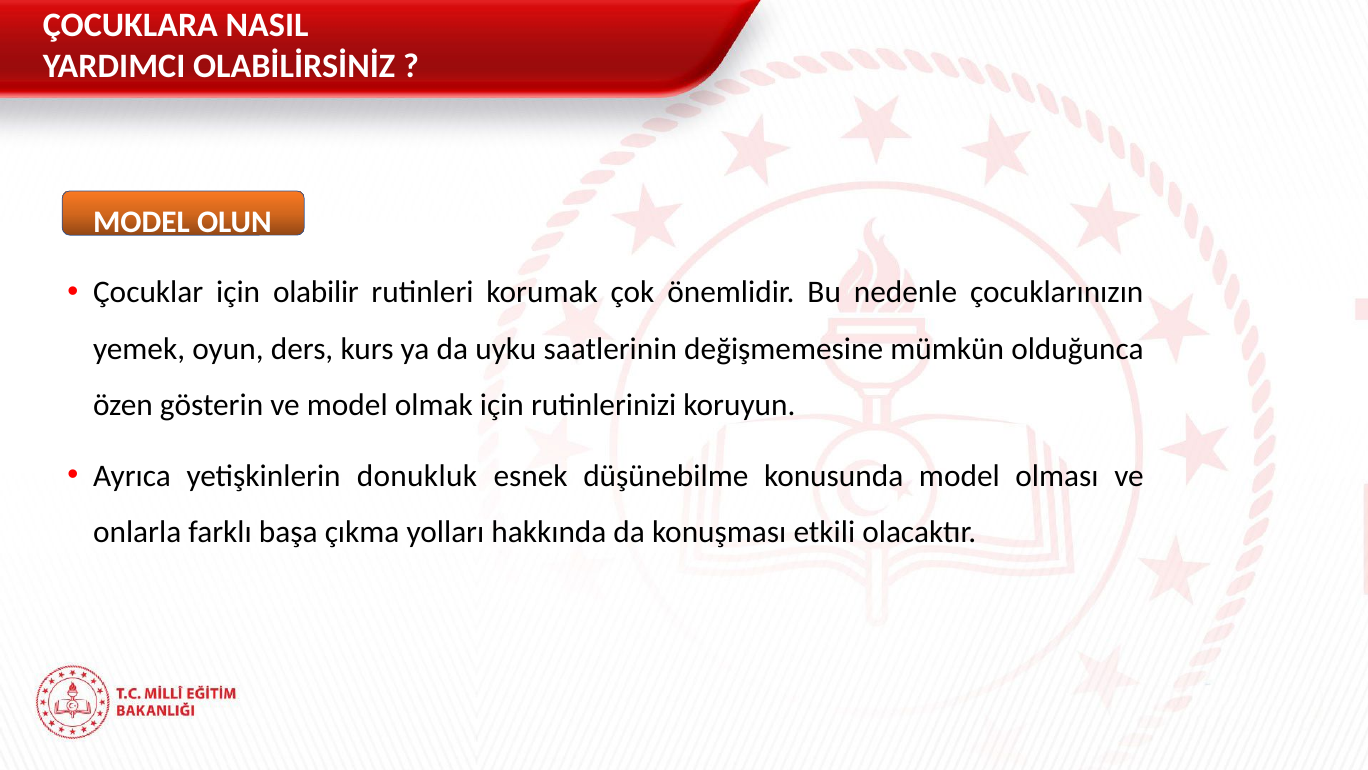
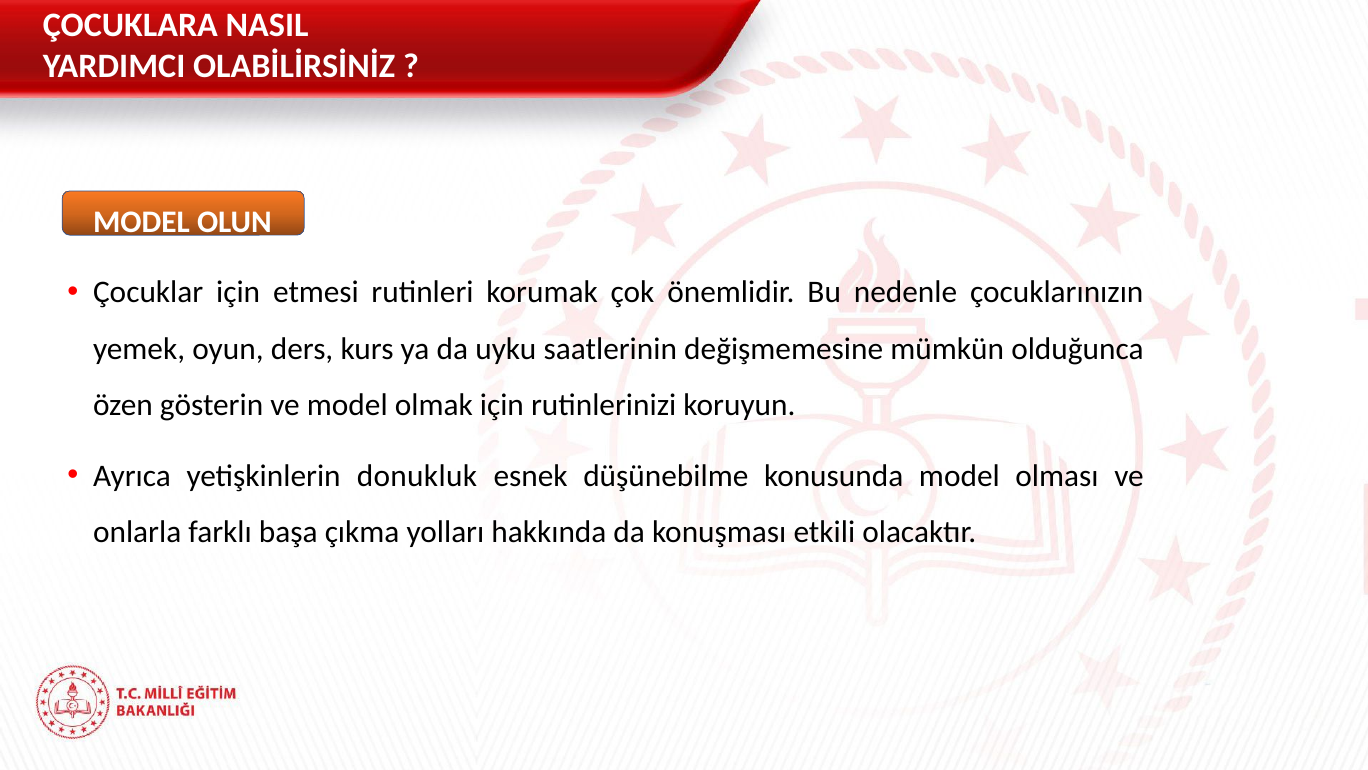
olabilir: olabilir -> etmesi
